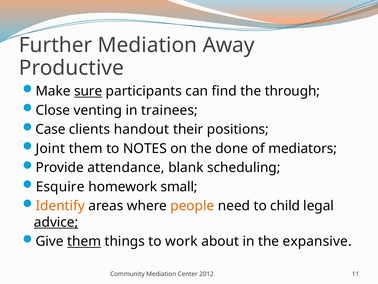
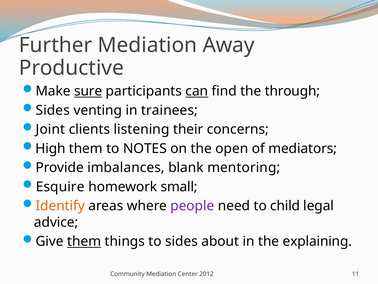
can underline: none -> present
Close at (53, 110): Close -> Sides
Case: Case -> Joint
handout: handout -> listening
positions: positions -> concerns
Joint: Joint -> High
done: done -> open
attendance: attendance -> imbalances
scheduling: scheduling -> mentoring
people colour: orange -> purple
advice underline: present -> none
to work: work -> sides
expansive: expansive -> explaining
